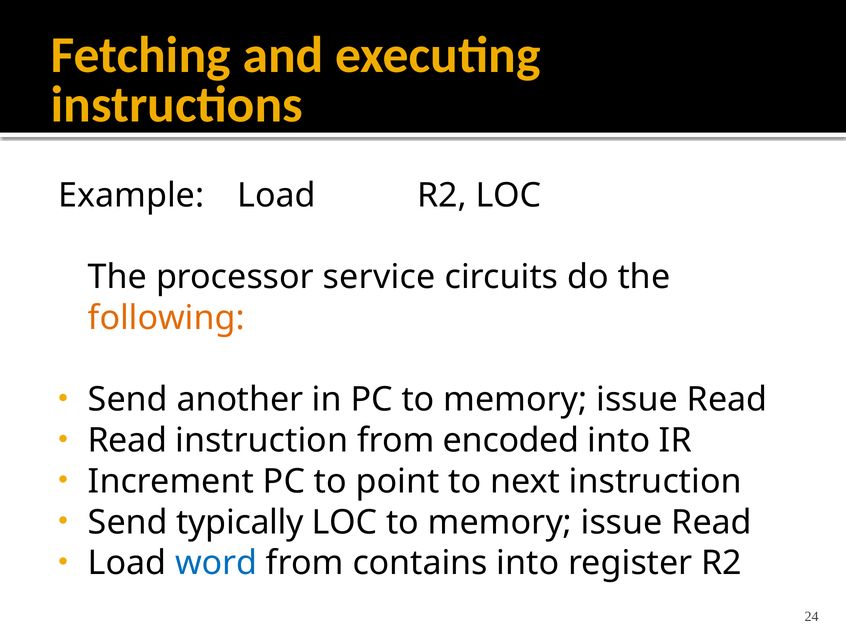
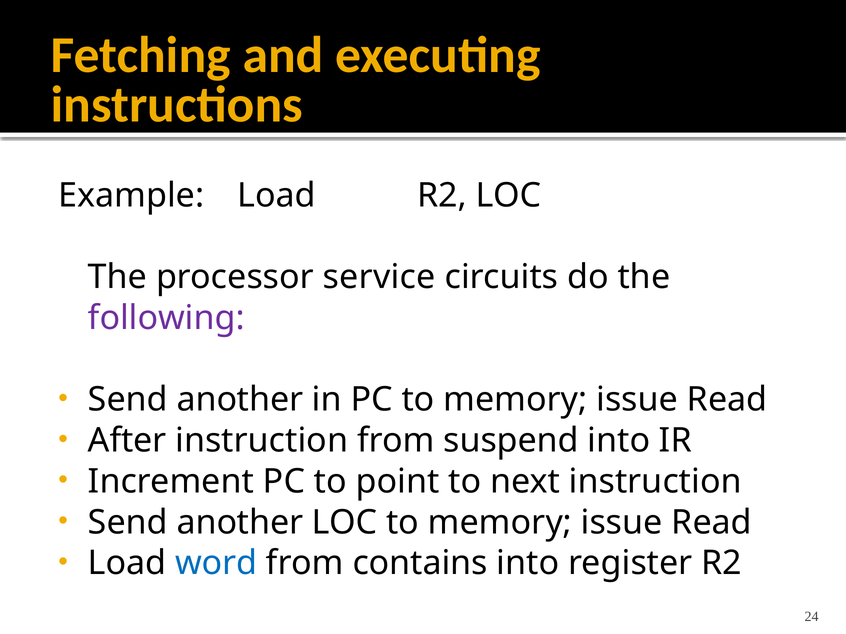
following colour: orange -> purple
Read at (127, 441): Read -> After
encoded: encoded -> suspend
typically at (240, 523): typically -> another
